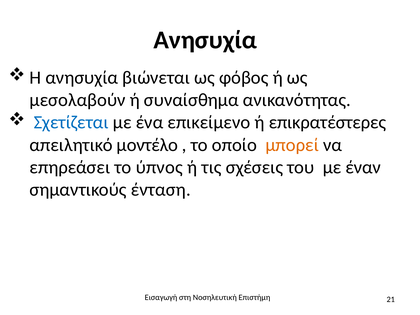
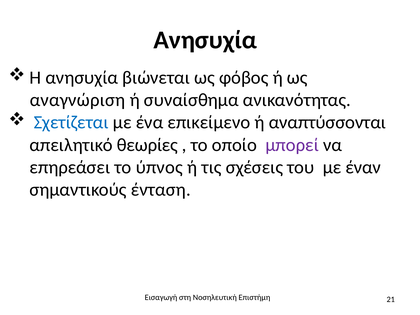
μεσολαβούν: μεσολαβούν -> αναγνώριση
επικρατέστερες: επικρατέστερες -> αναπτύσσονται
μοντέλο: μοντέλο -> θεωρίες
μπορεί colour: orange -> purple
